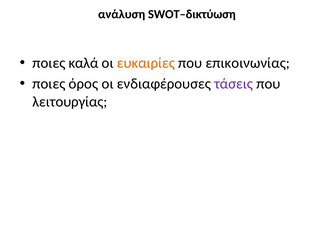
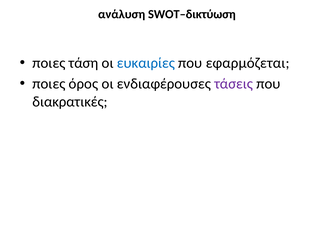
καλά: καλά -> τάση
ευκαιρίες colour: orange -> blue
επικοινωνίας: επικοινωνίας -> εφαρμόζεται
λειτουργίας: λειτουργίας -> διακρατικές
